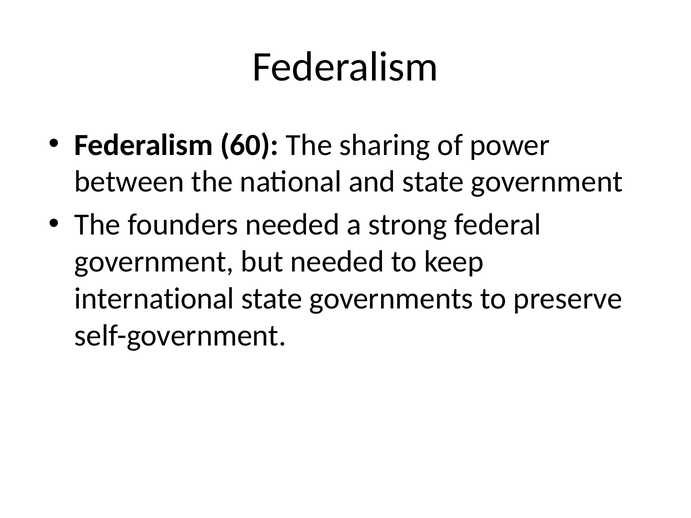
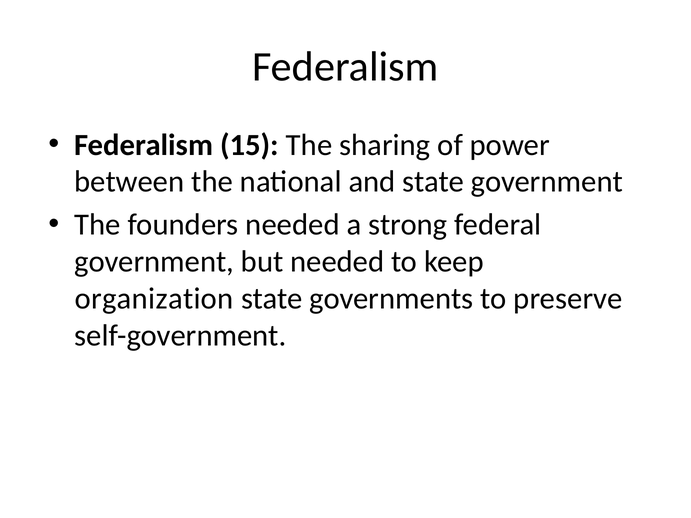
60: 60 -> 15
international: international -> organization
